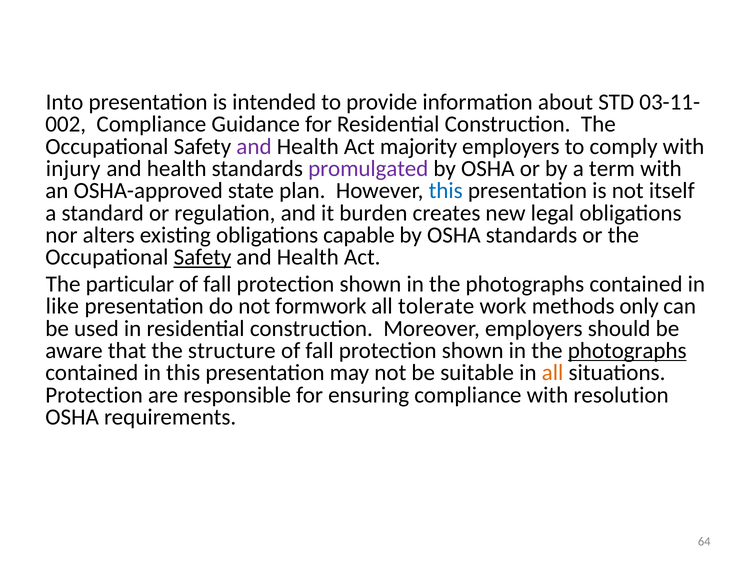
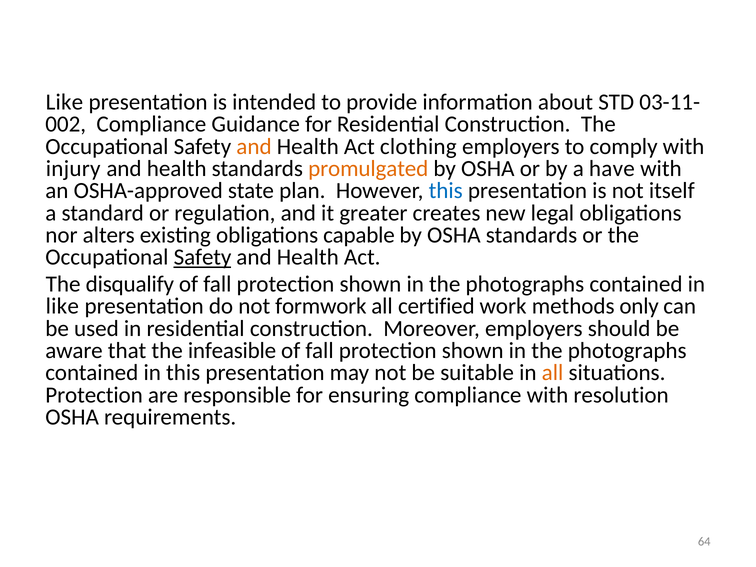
Into at (65, 102): Into -> Like
and at (254, 146) colour: purple -> orange
majority: majority -> clothing
promulgated colour: purple -> orange
term: term -> have
burden: burden -> greater
particular: particular -> disqualify
tolerate: tolerate -> certified
structure: structure -> infeasible
photographs at (627, 351) underline: present -> none
